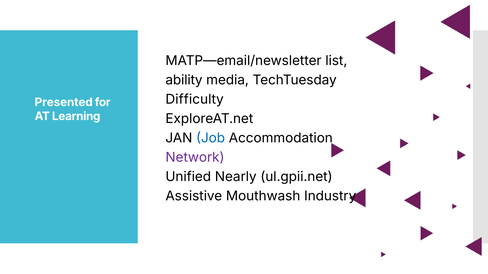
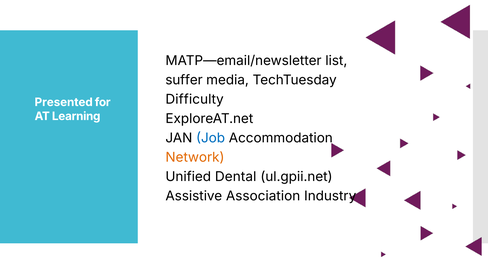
ability: ability -> suffer
Network colour: purple -> orange
Nearly: Nearly -> Dental
Mouthwash: Mouthwash -> Association
